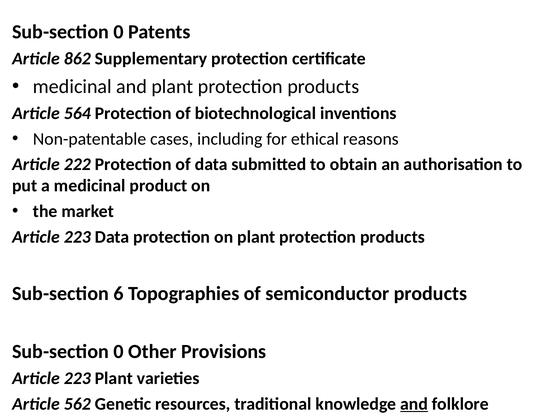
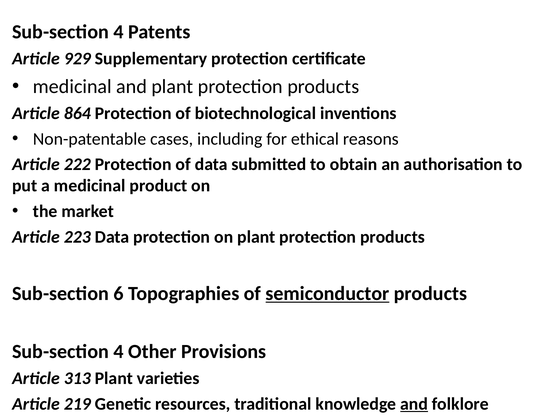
0 at (119, 32): 0 -> 4
862: 862 -> 929
564: 564 -> 864
semiconductor underline: none -> present
0 at (119, 352): 0 -> 4
223 at (77, 378): 223 -> 313
562: 562 -> 219
